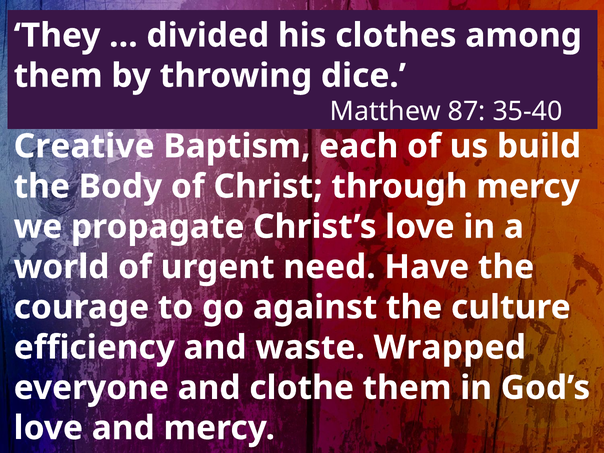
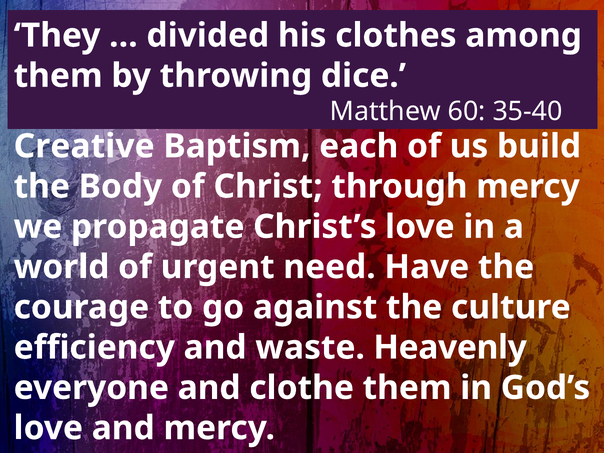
87: 87 -> 60
Wrapped: Wrapped -> Heavenly
